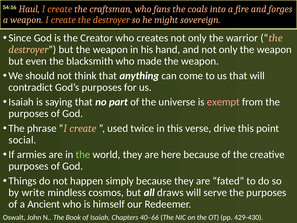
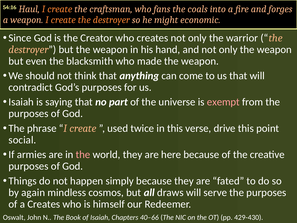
sovereign: sovereign -> economic
the at (83, 154) colour: light green -> pink
write: write -> again
a Ancient: Ancient -> Creates
